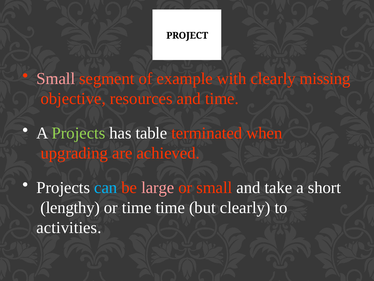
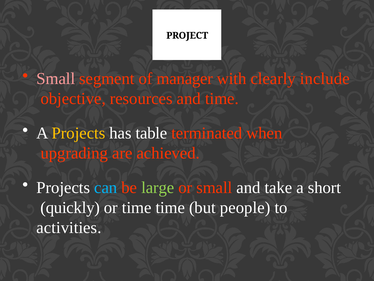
example: example -> manager
missing: missing -> include
Projects at (78, 133) colour: light green -> yellow
large colour: pink -> light green
lengthy: lengthy -> quickly
but clearly: clearly -> people
